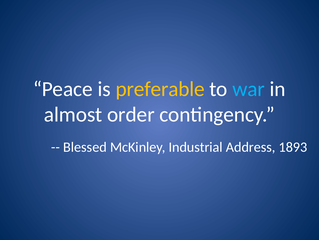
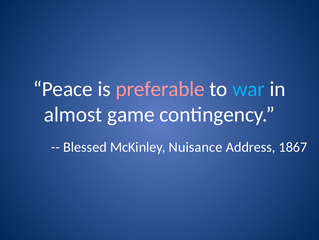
preferable colour: yellow -> pink
order: order -> game
Industrial: Industrial -> Nuisance
1893: 1893 -> 1867
